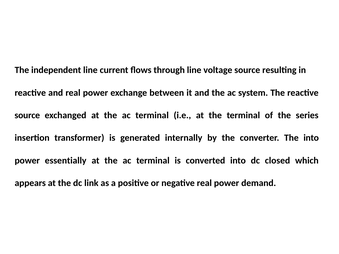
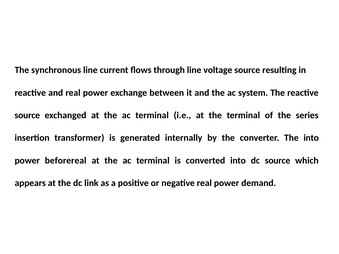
independent: independent -> synchronous
essentially: essentially -> beforereal
dc closed: closed -> source
